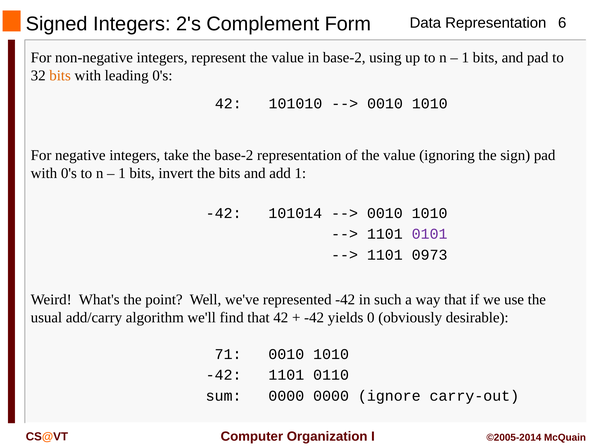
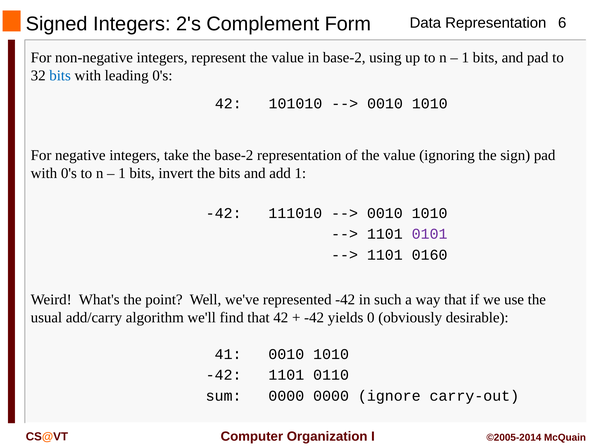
bits at (60, 76) colour: orange -> blue
101014: 101014 -> 111010
0973: 0973 -> 0160
71: 71 -> 41
